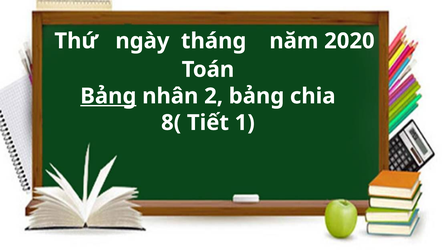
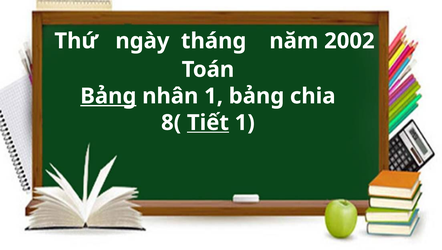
2020: 2020 -> 2002
nhân 2: 2 -> 1
Tiết underline: none -> present
